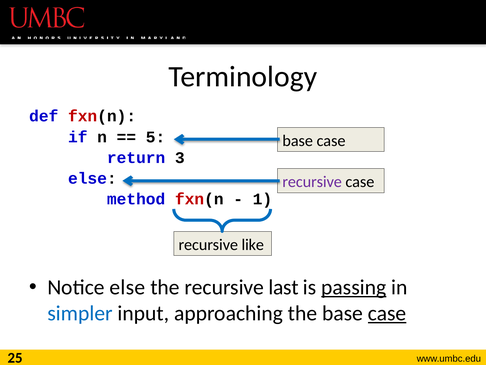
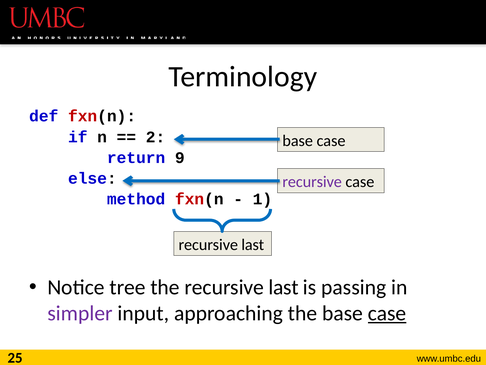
5: 5 -> 2
3: 3 -> 9
like at (253, 244): like -> last
Notice else: else -> tree
passing underline: present -> none
simpler colour: blue -> purple
